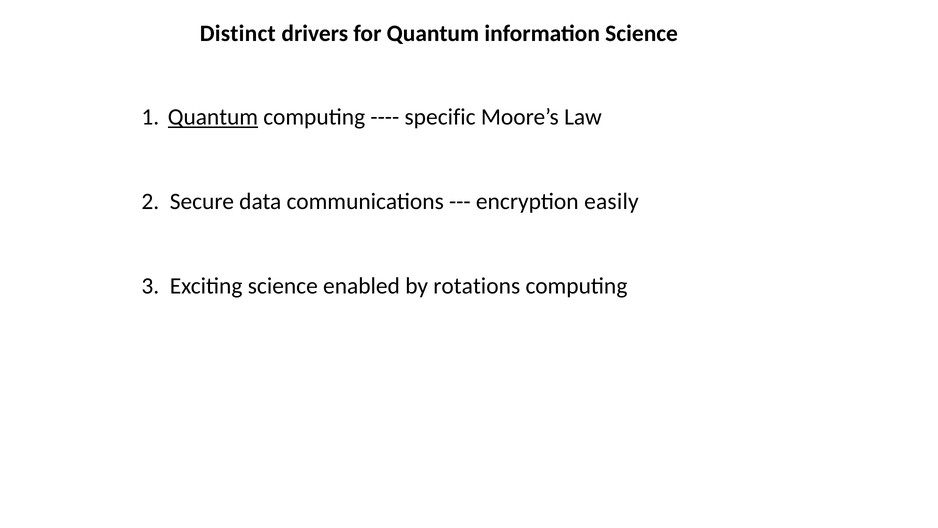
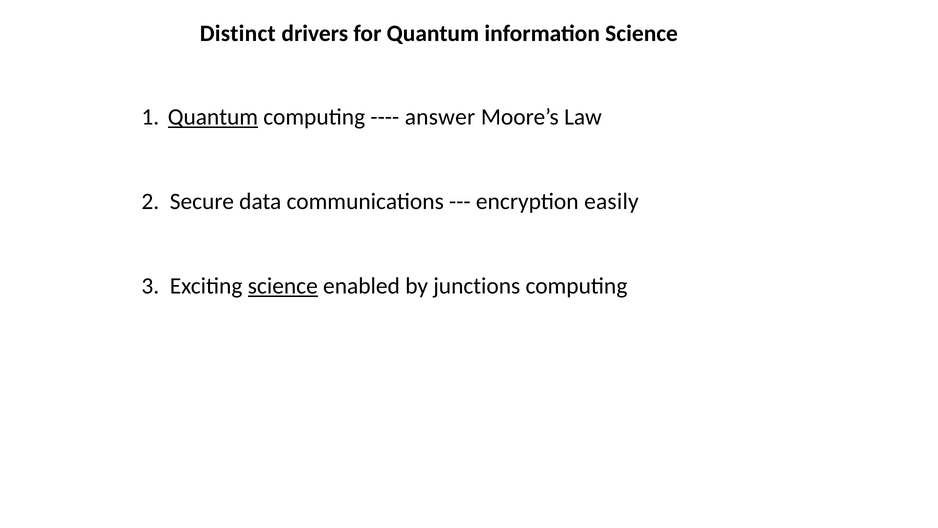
specific: specific -> answer
science at (283, 286) underline: none -> present
rotations: rotations -> junctions
